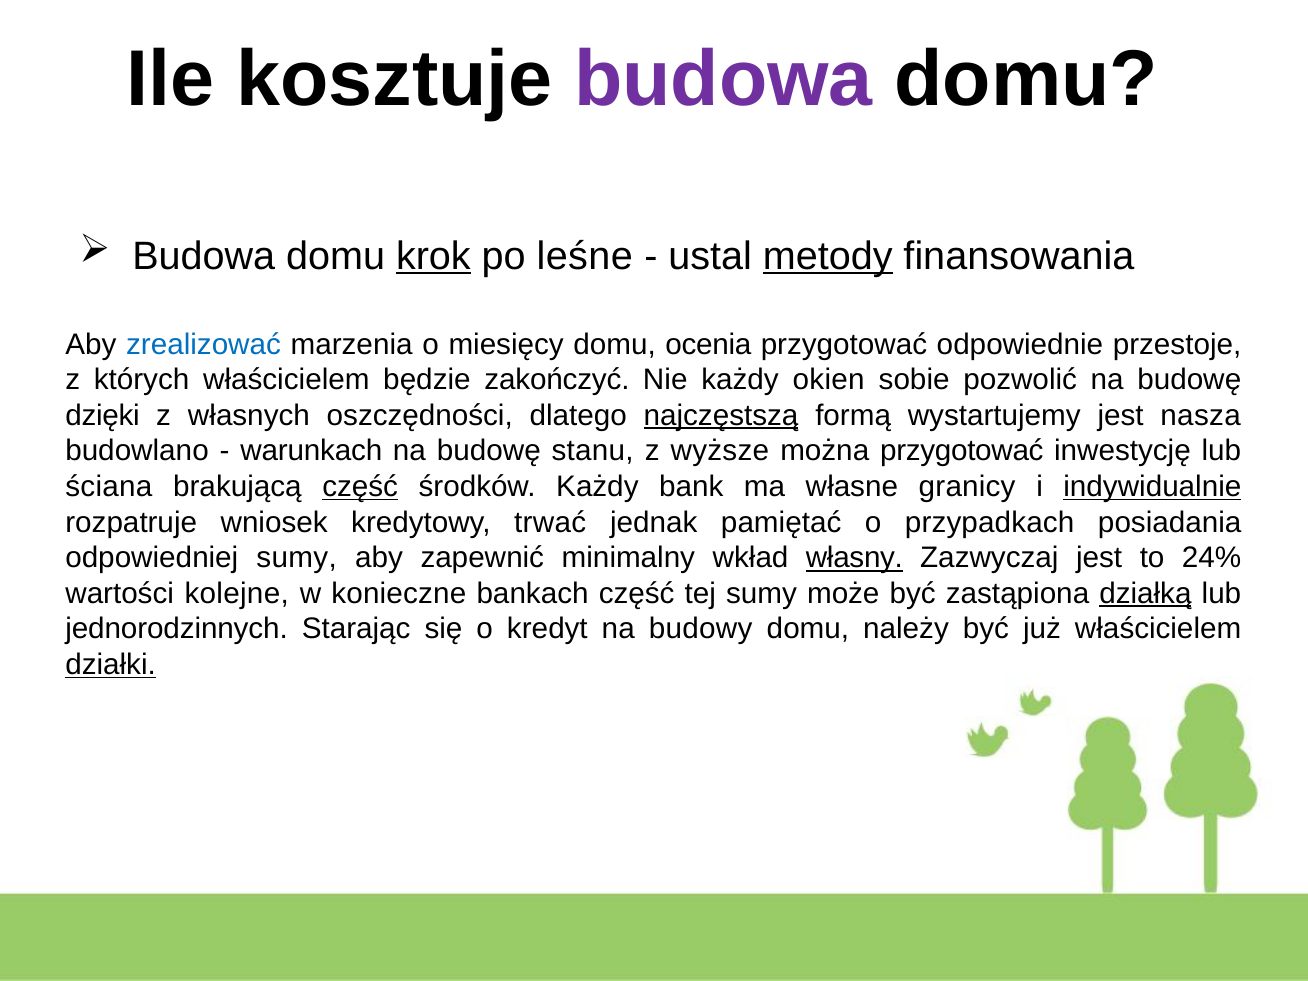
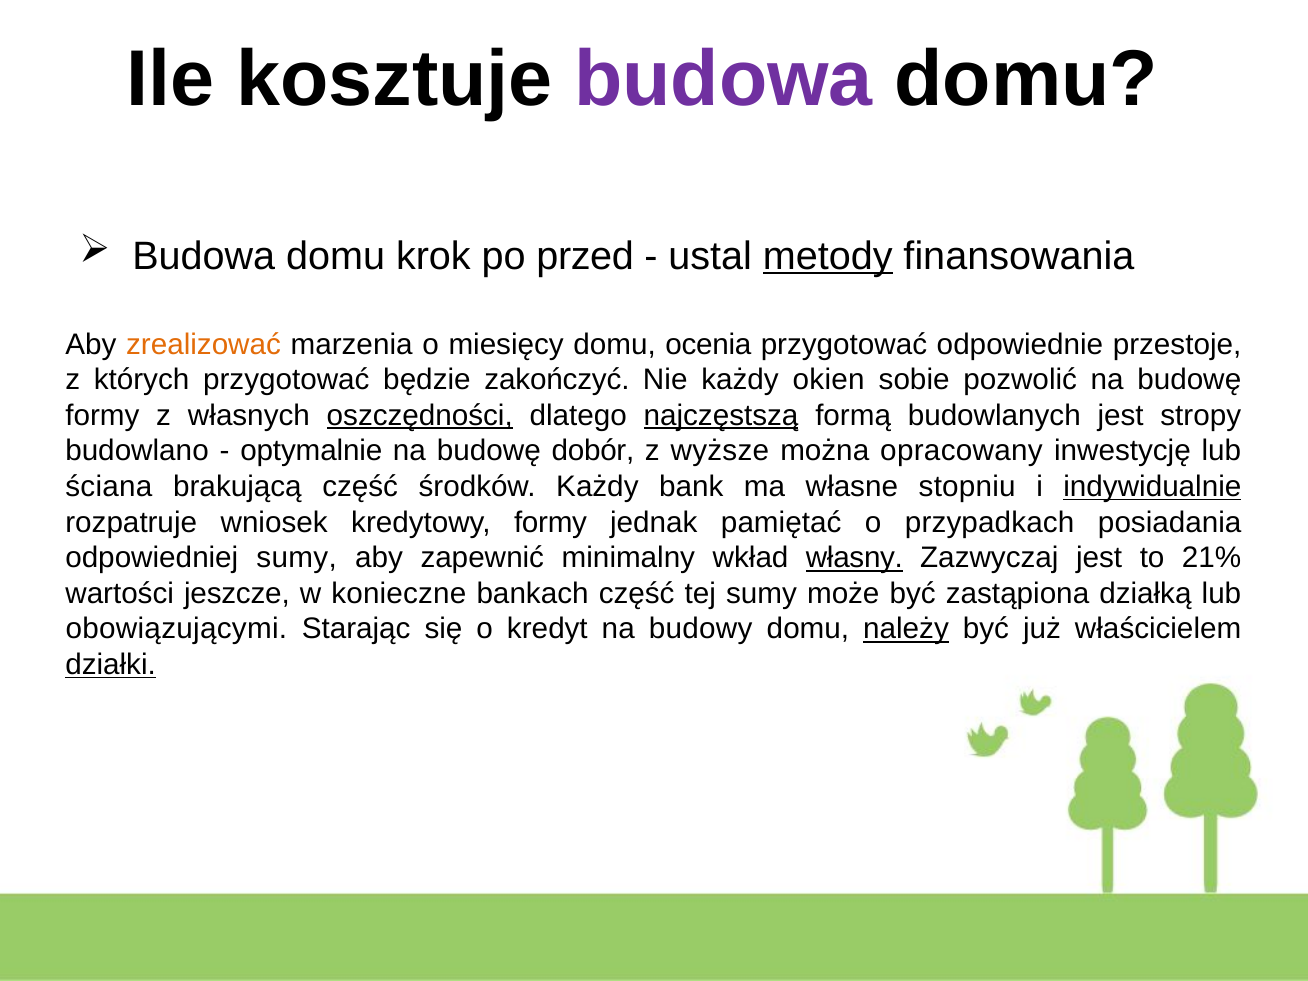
krok underline: present -> none
leśne: leśne -> przed
zrealizować colour: blue -> orange
których właścicielem: właścicielem -> przygotować
dzięki at (103, 416): dzięki -> formy
oszczędności underline: none -> present
wystartujemy: wystartujemy -> budowlanych
nasza: nasza -> stropy
warunkach: warunkach -> optymalnie
stanu: stanu -> dobór
można przygotować: przygotować -> opracowany
część at (360, 487) underline: present -> none
granicy: granicy -> stopniu
kredytowy trwać: trwać -> formy
24%: 24% -> 21%
kolejne: kolejne -> jeszcze
działką underline: present -> none
jednorodzinnych: jednorodzinnych -> obowiązującymi
należy underline: none -> present
